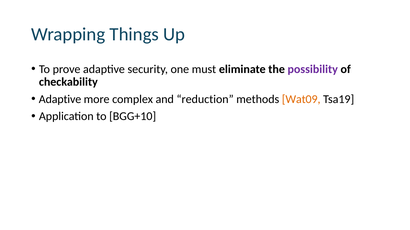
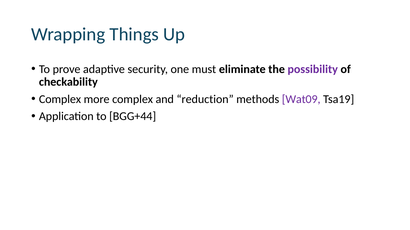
Adaptive at (60, 99): Adaptive -> Complex
Wat09 colour: orange -> purple
BGG+10: BGG+10 -> BGG+44
